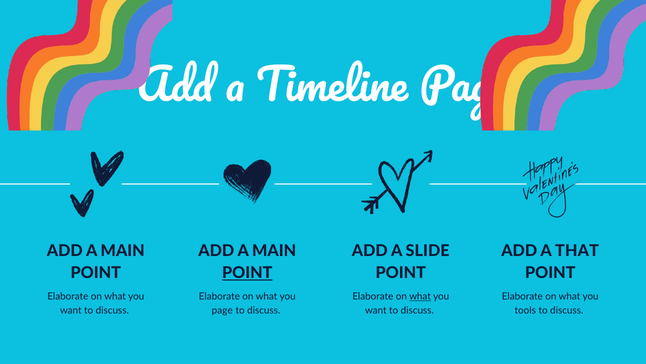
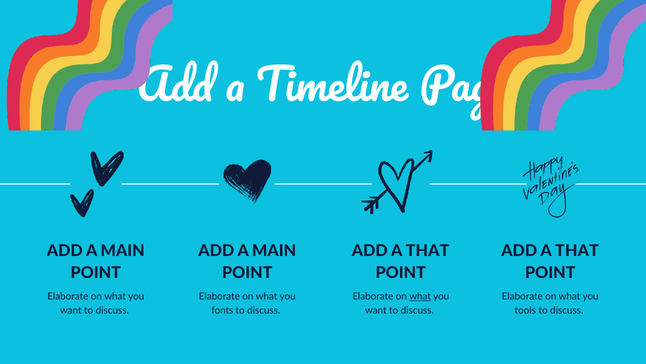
SLIDE at (428, 250): SLIDE -> THAT
POINT at (247, 273) underline: present -> none
page at (222, 310): page -> fonts
